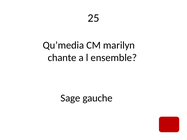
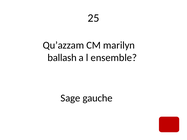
Qu’media: Qu’media -> Qu’azzam
chante: chante -> ballash
